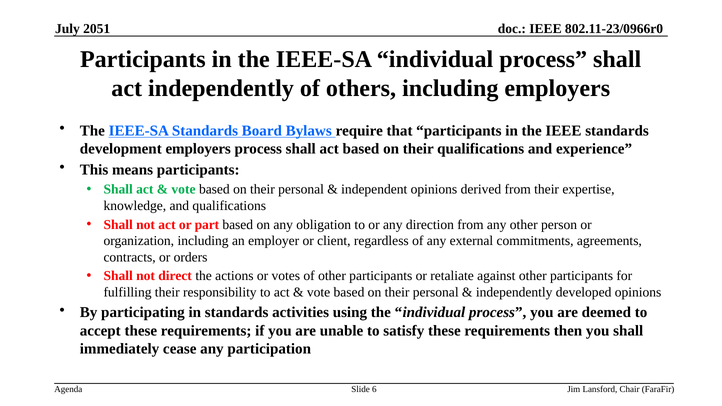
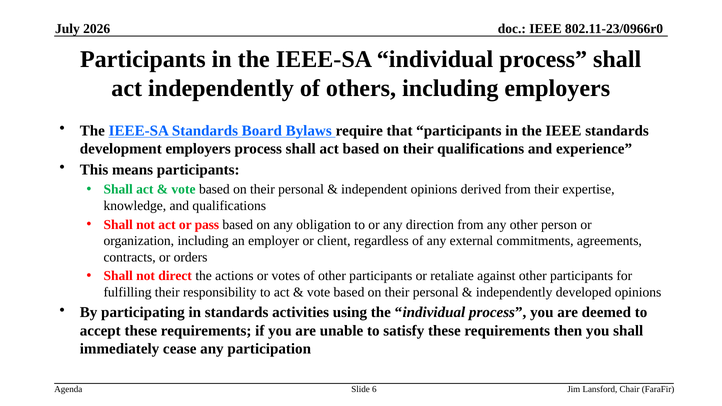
2051: 2051 -> 2026
part: part -> pass
